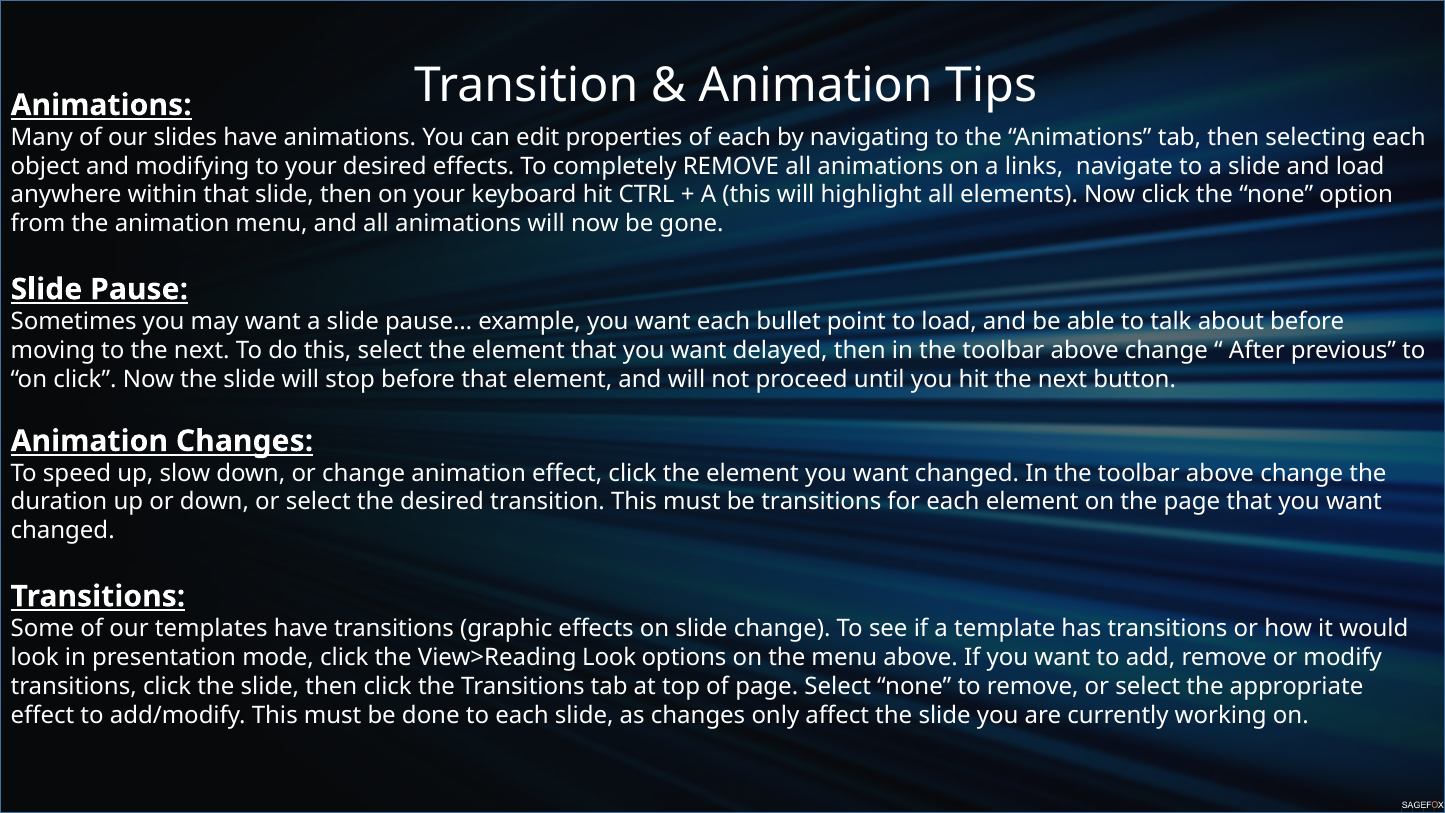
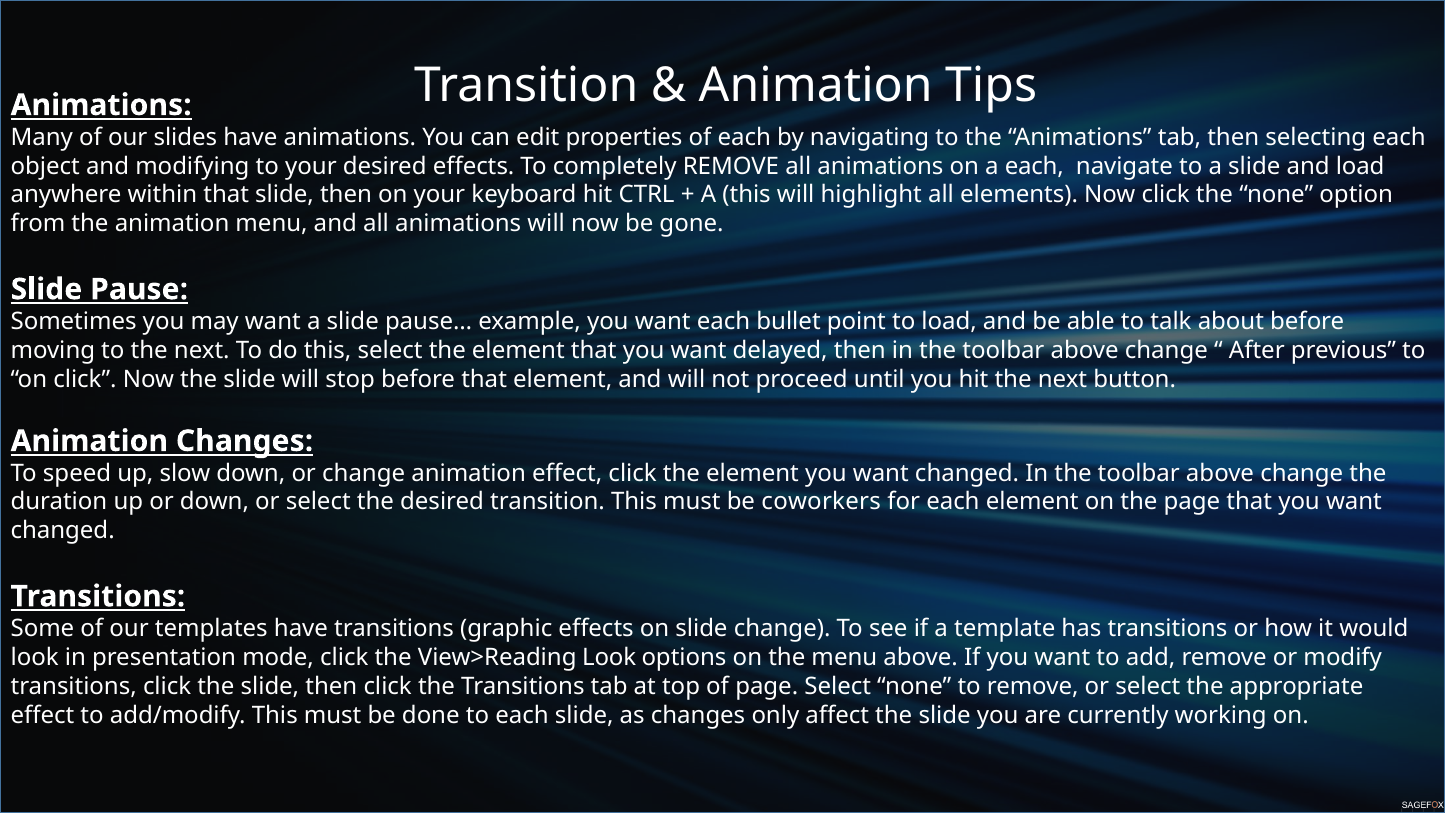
a links: links -> each
be transitions: transitions -> coworkers
